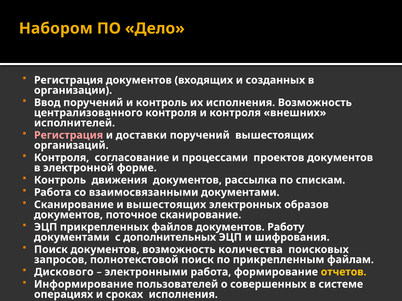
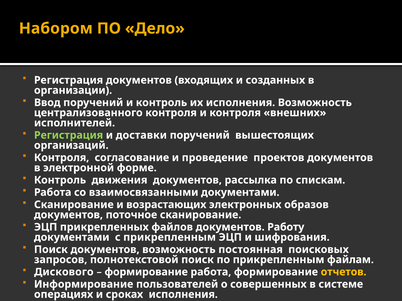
Регистрация at (69, 135) colour: pink -> light green
процессами: процессами -> проведение
и вышестоящих: вышестоящих -> возрастающих
с дополнительных: дополнительных -> прикрепленным
количества: количества -> постоянная
электронными at (146, 272): электронными -> формирование
